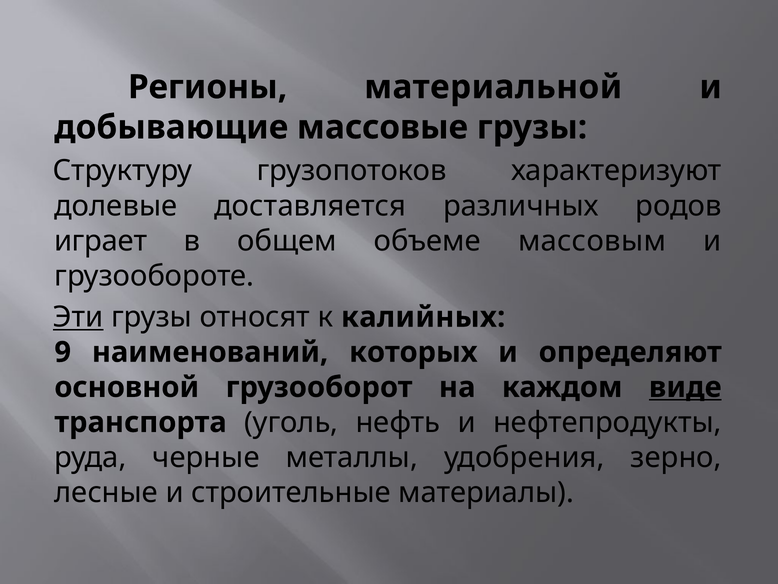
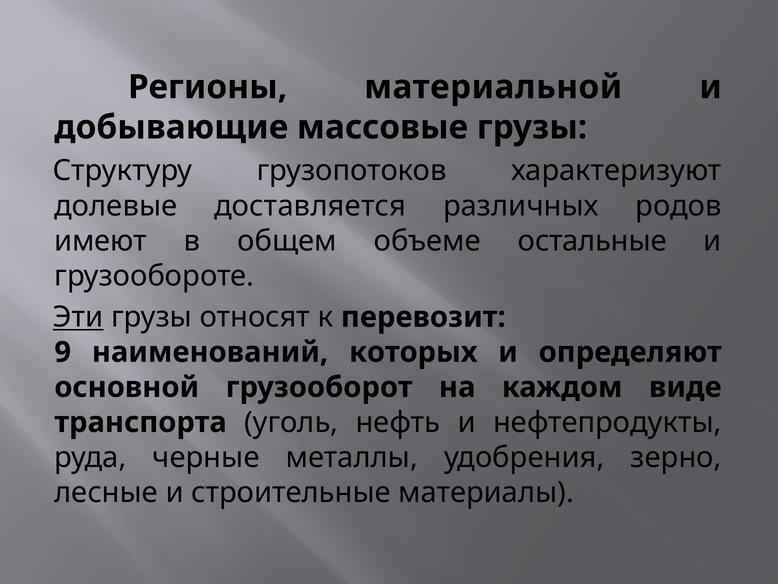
играет: играет -> имеют
массовым: массовым -> остальные
калийных: калийных -> перевозит
виде underline: present -> none
